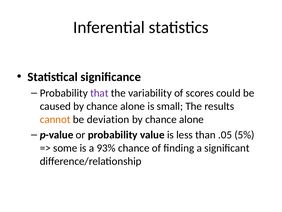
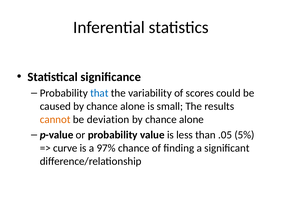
that colour: purple -> blue
some: some -> curve
93%: 93% -> 97%
